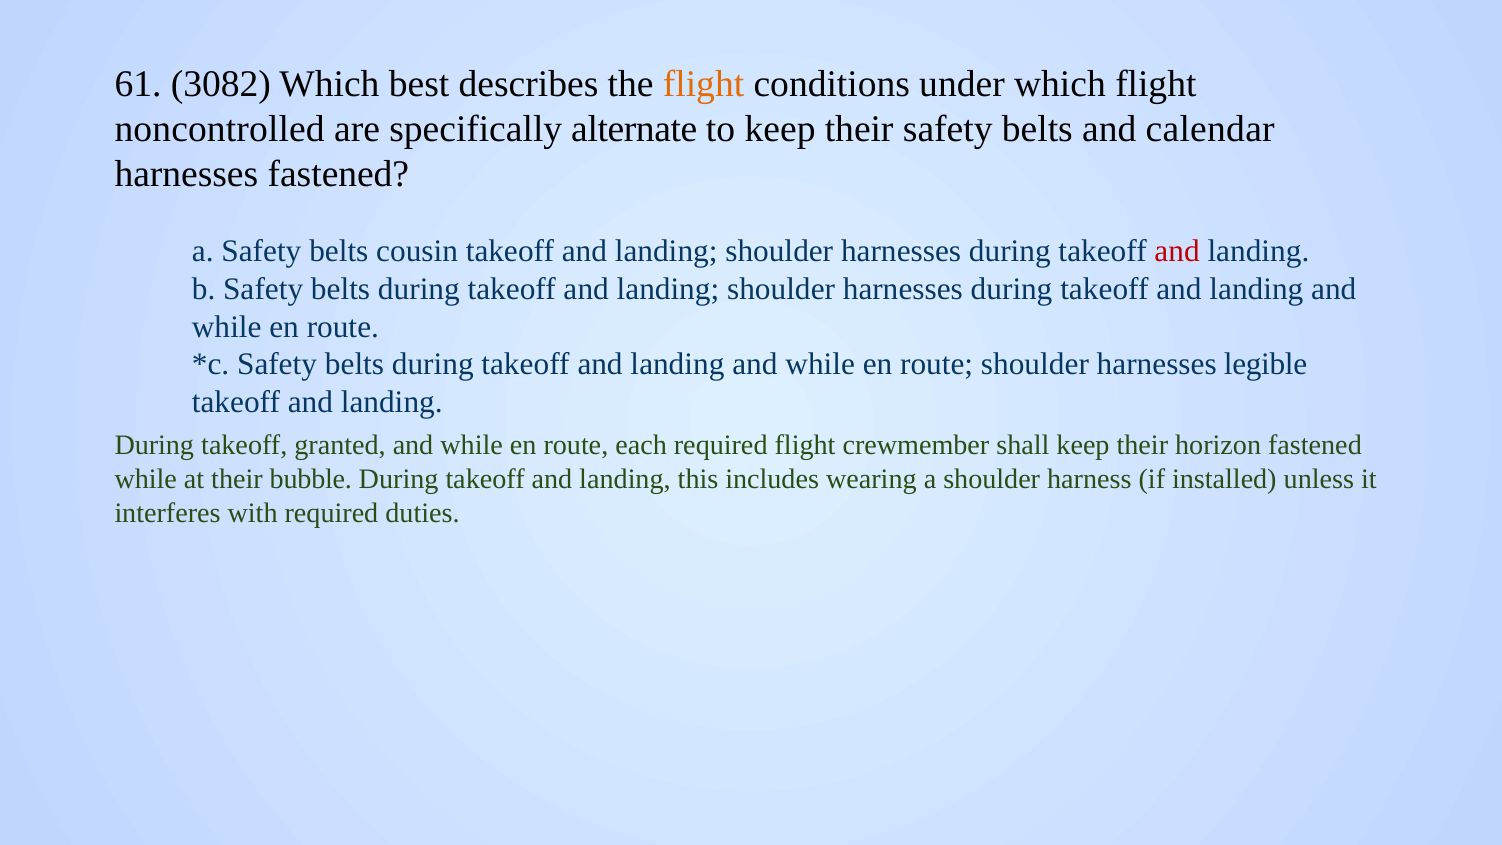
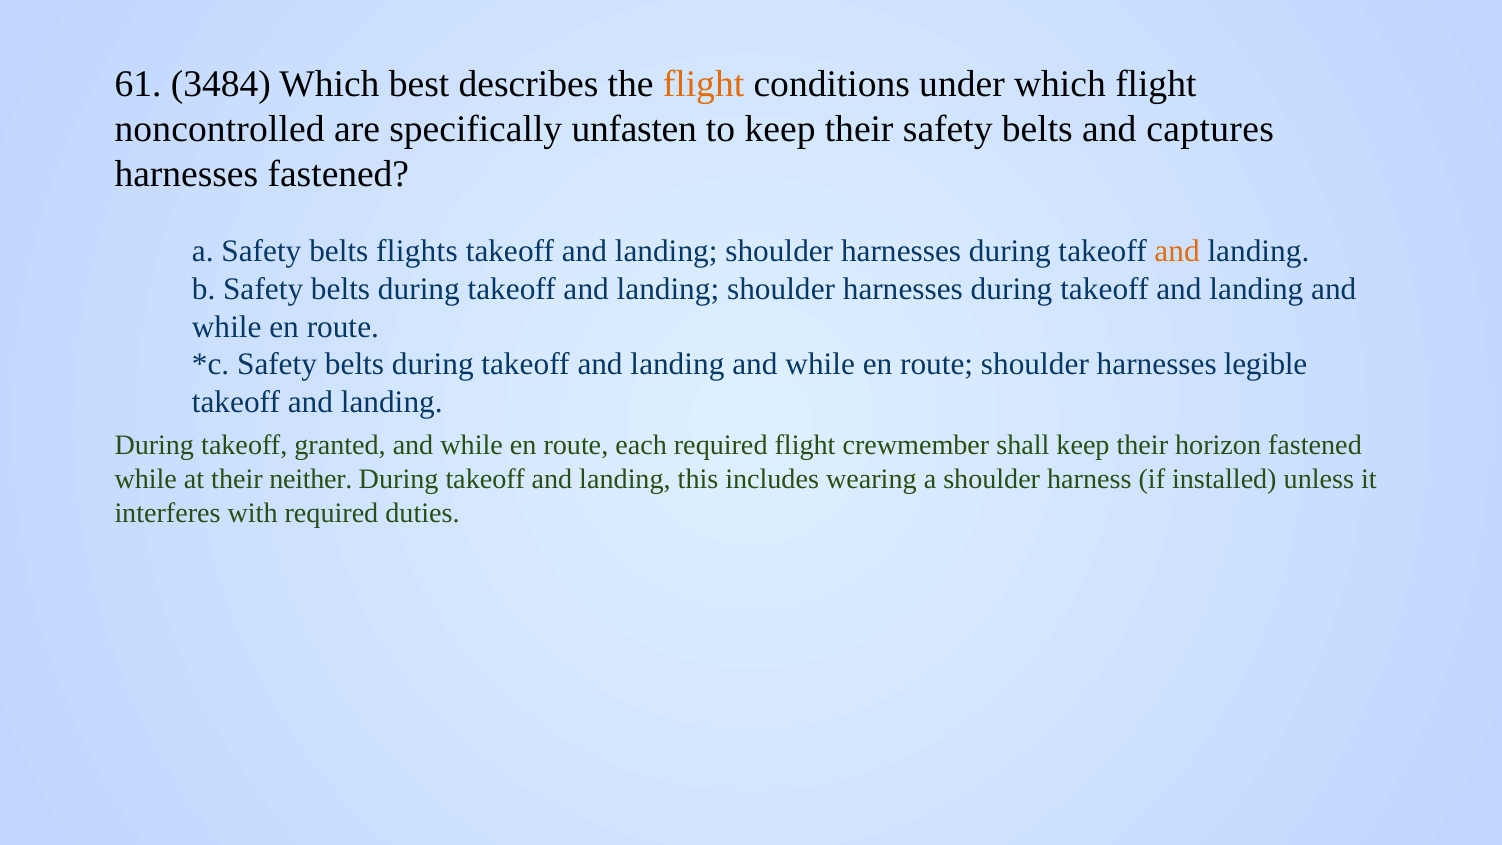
3082: 3082 -> 3484
alternate: alternate -> unfasten
calendar: calendar -> captures
cousin: cousin -> flights
and at (1177, 252) colour: red -> orange
bubble: bubble -> neither
